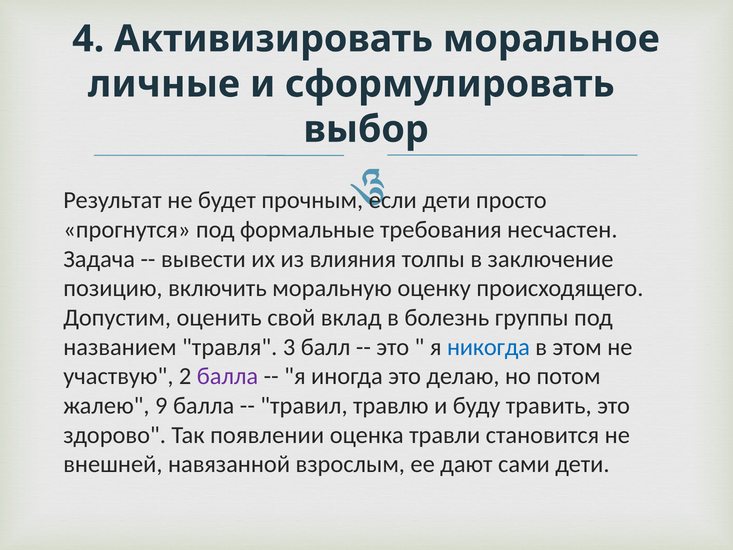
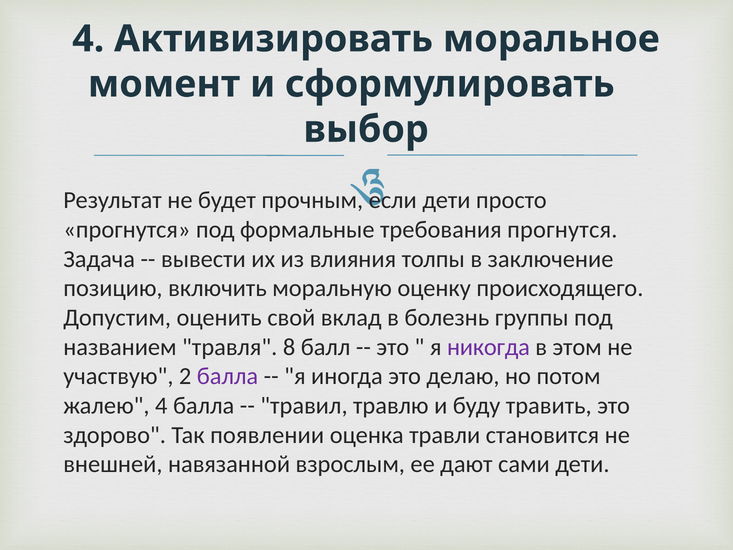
личные: личные -> момент
требования несчастен: несчастен -> прогнутся
3: 3 -> 8
никогда colour: blue -> purple
жалею 9: 9 -> 4
